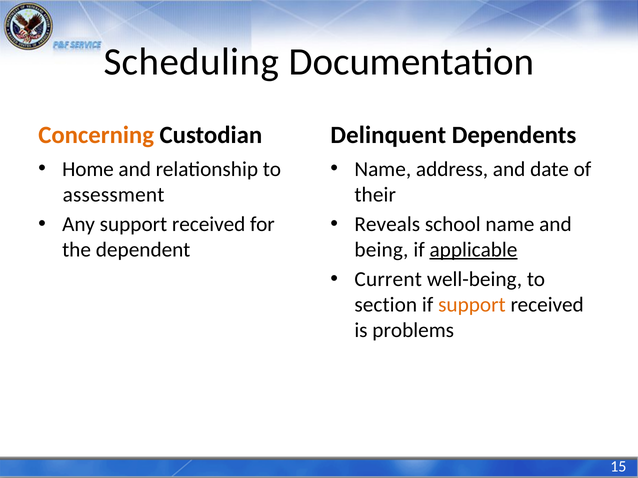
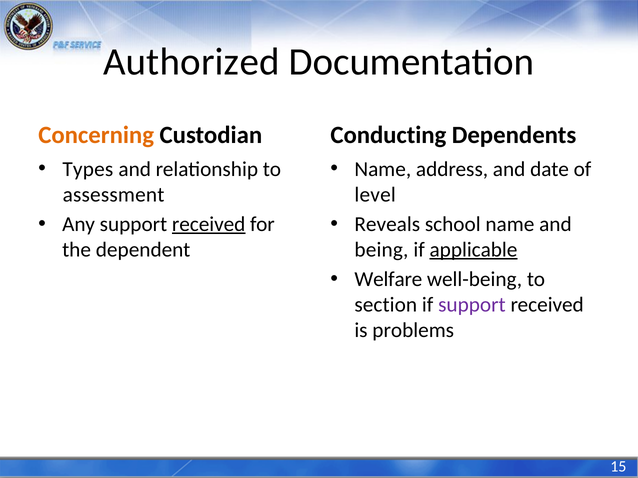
Scheduling: Scheduling -> Authorized
Delinquent: Delinquent -> Conducting
Home: Home -> Types
their: their -> level
received at (209, 224) underline: none -> present
Current: Current -> Welfare
support at (472, 305) colour: orange -> purple
